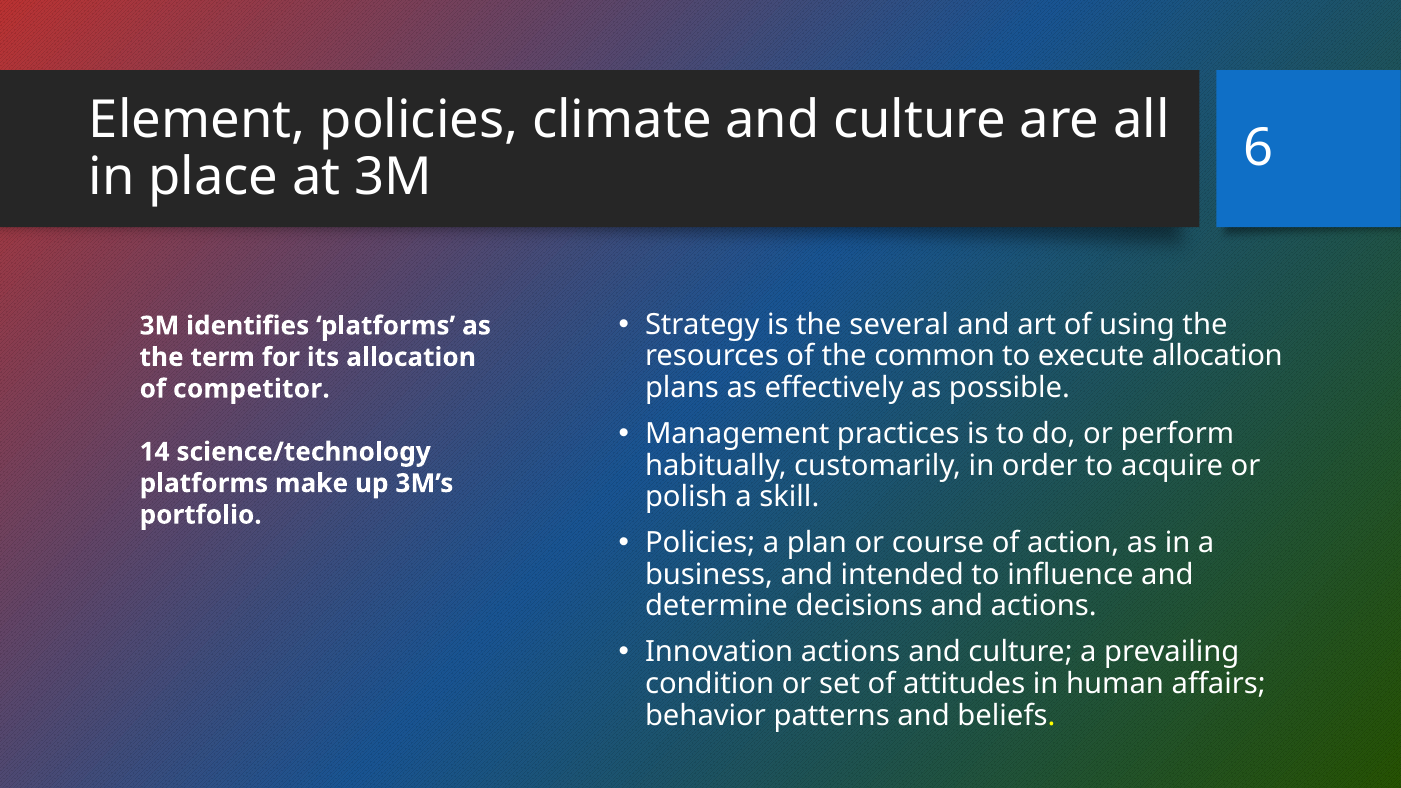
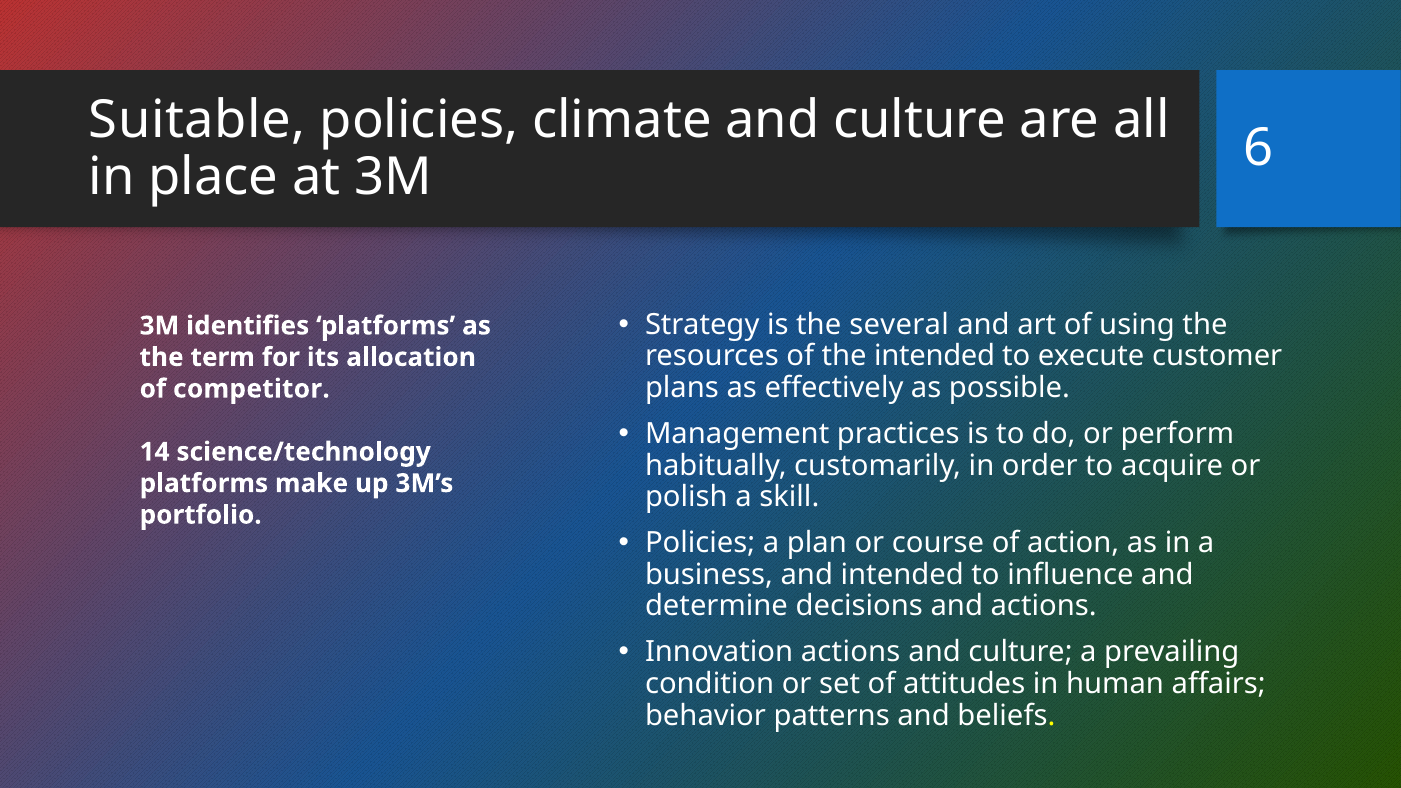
Element: Element -> Suitable
the common: common -> intended
execute allocation: allocation -> customer
